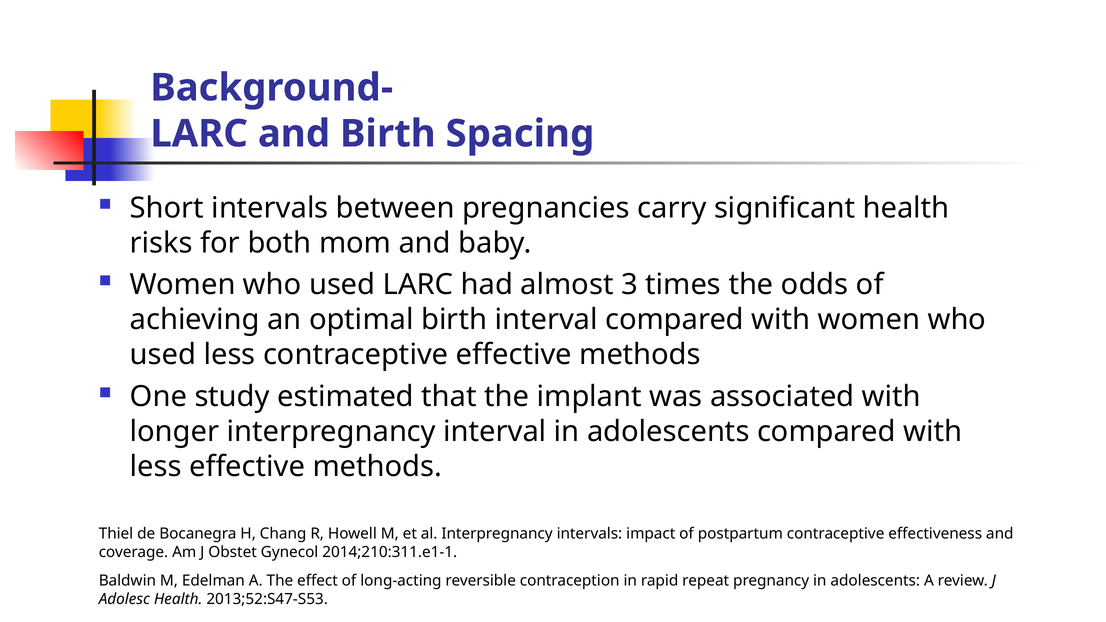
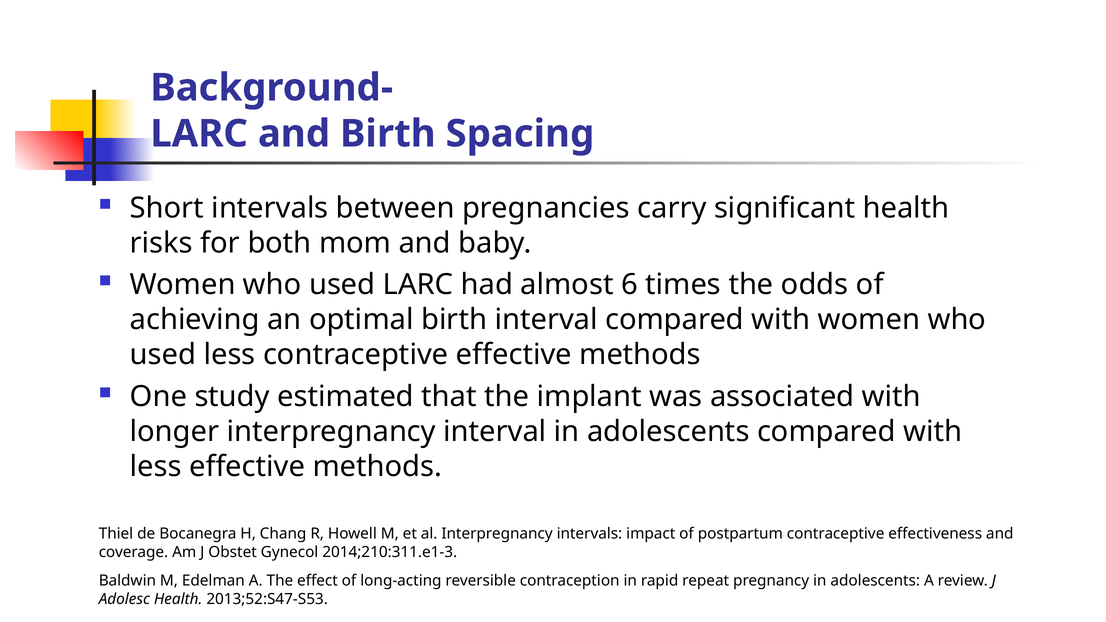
3: 3 -> 6
2014;210:311.e1-1: 2014;210:311.e1-1 -> 2014;210:311.e1-3
